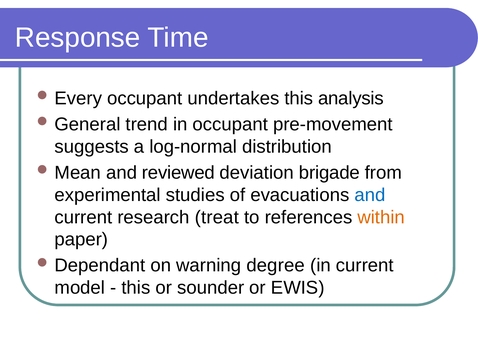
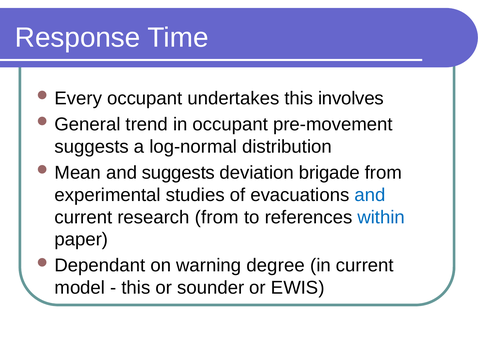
analysis: analysis -> involves
and reviewed: reviewed -> suggests
research treat: treat -> from
within colour: orange -> blue
